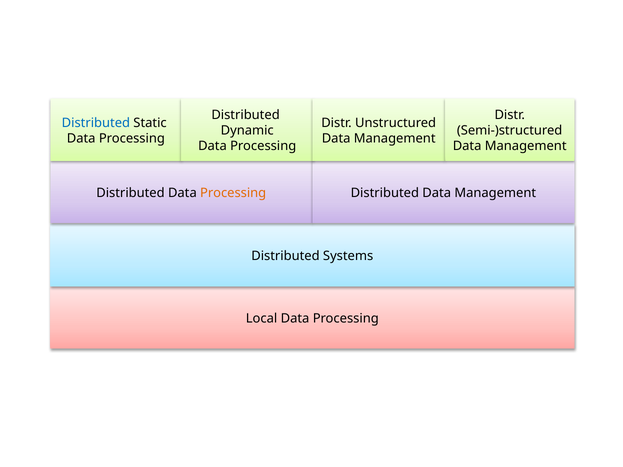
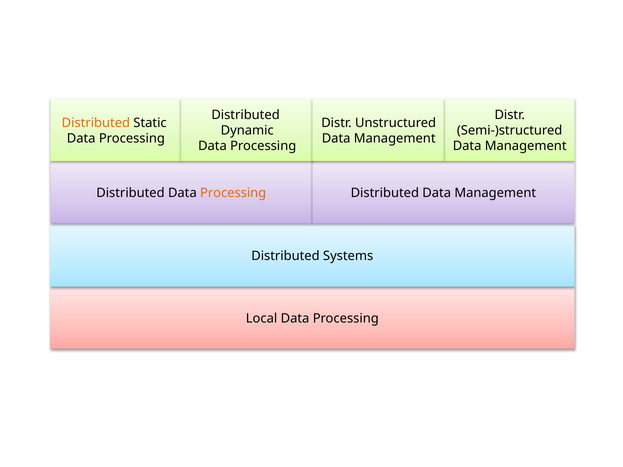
Distributed at (96, 123) colour: blue -> orange
